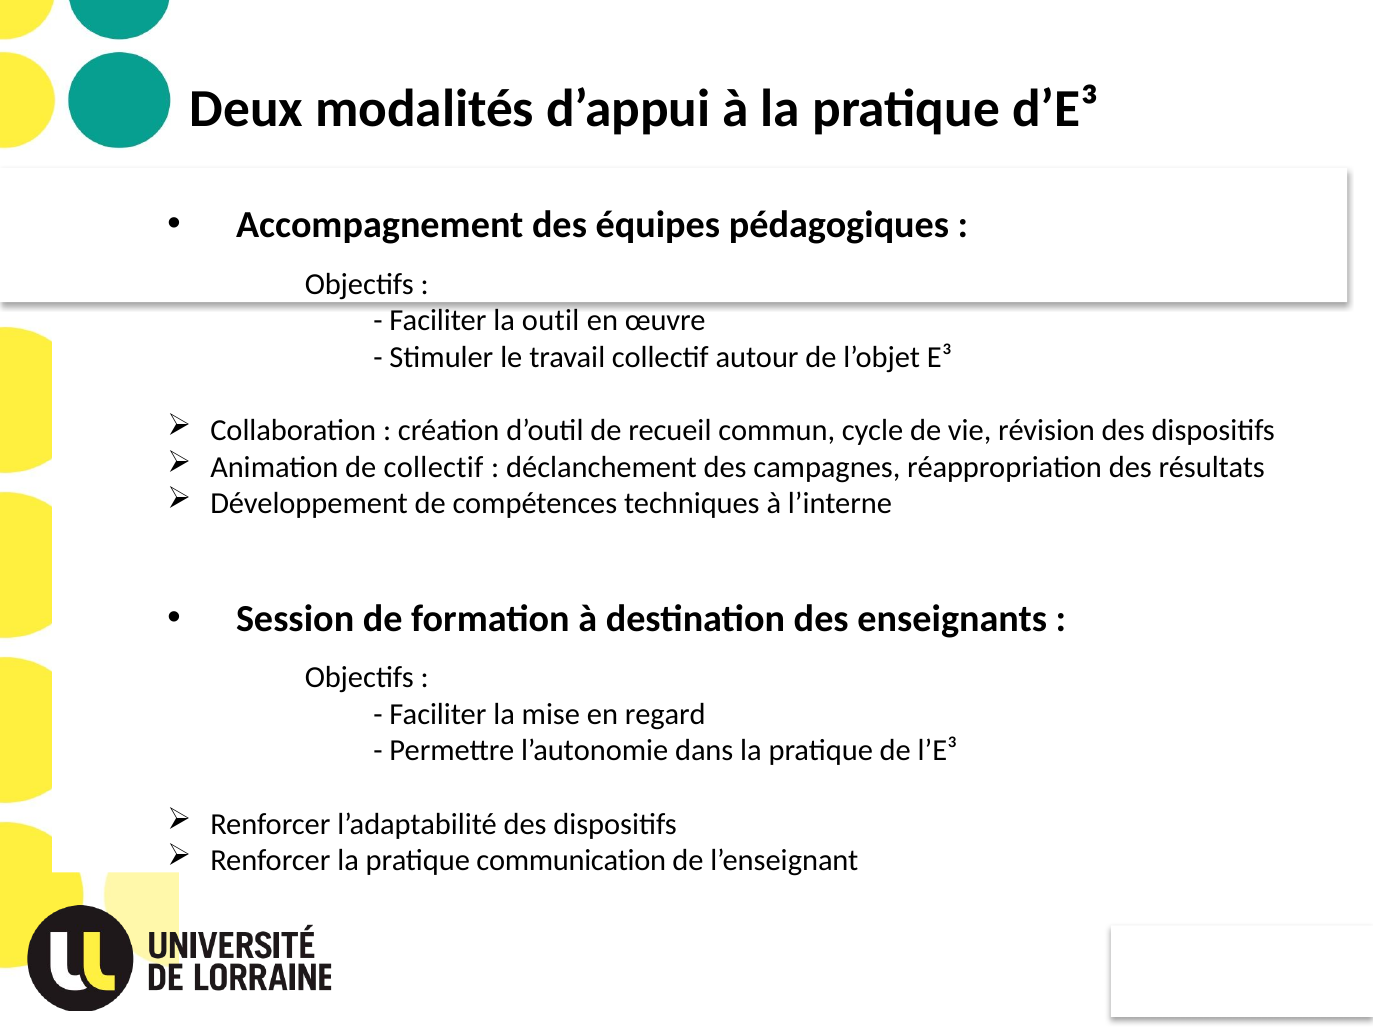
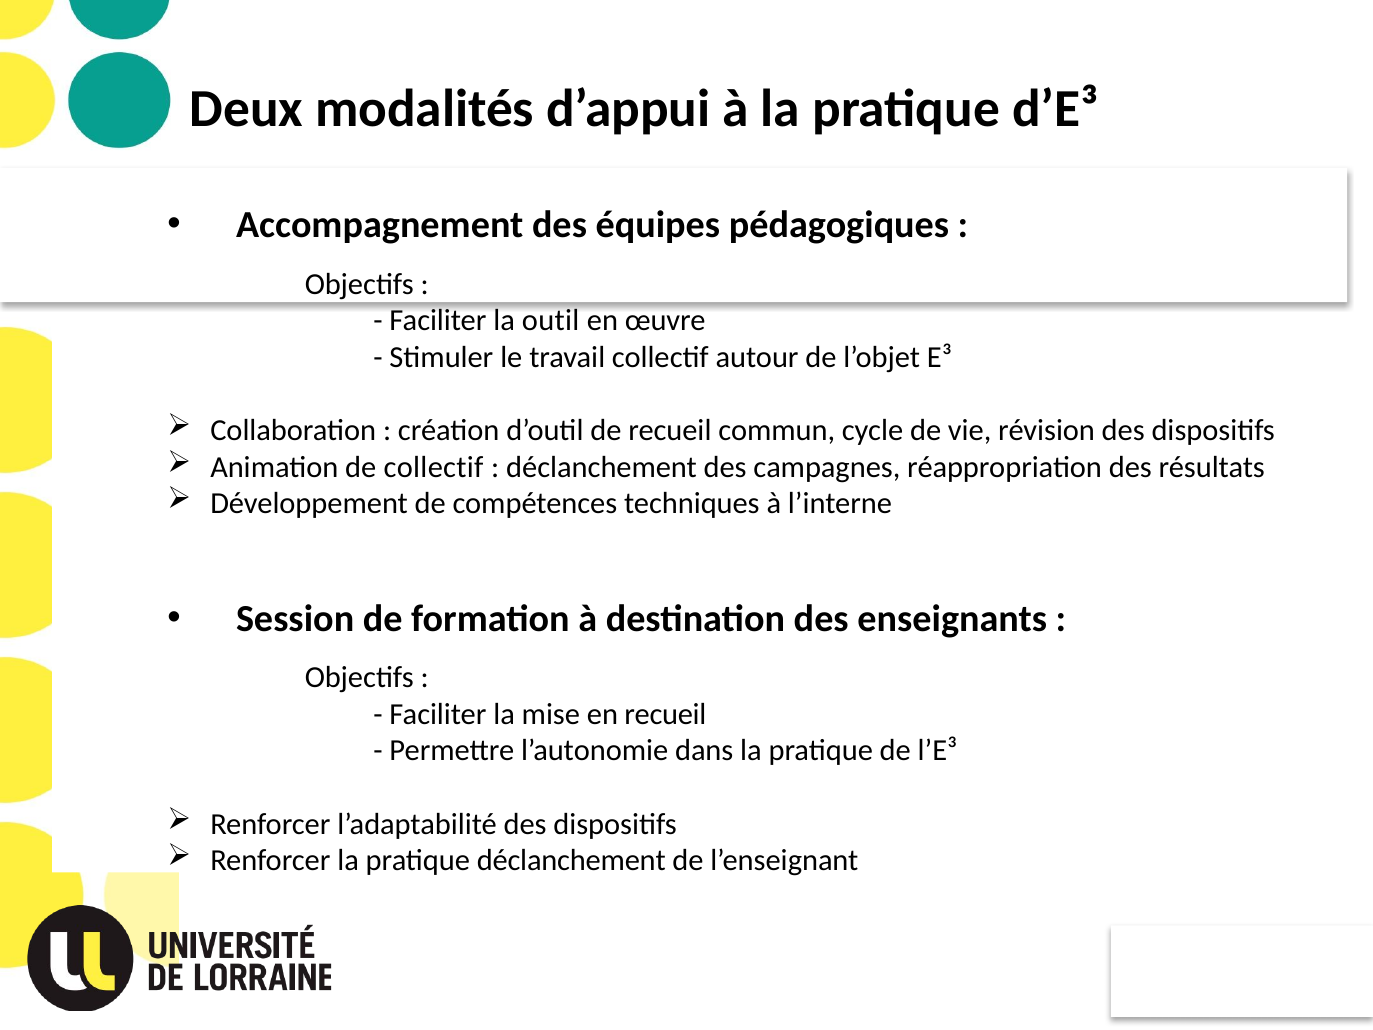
en regard: regard -> recueil
pratique communication: communication -> déclanchement
